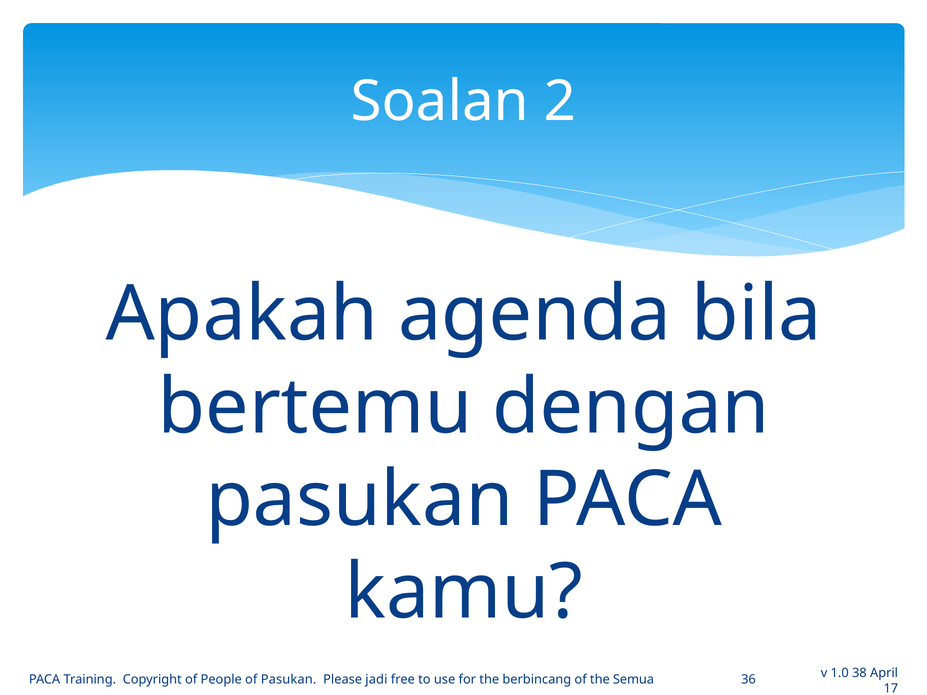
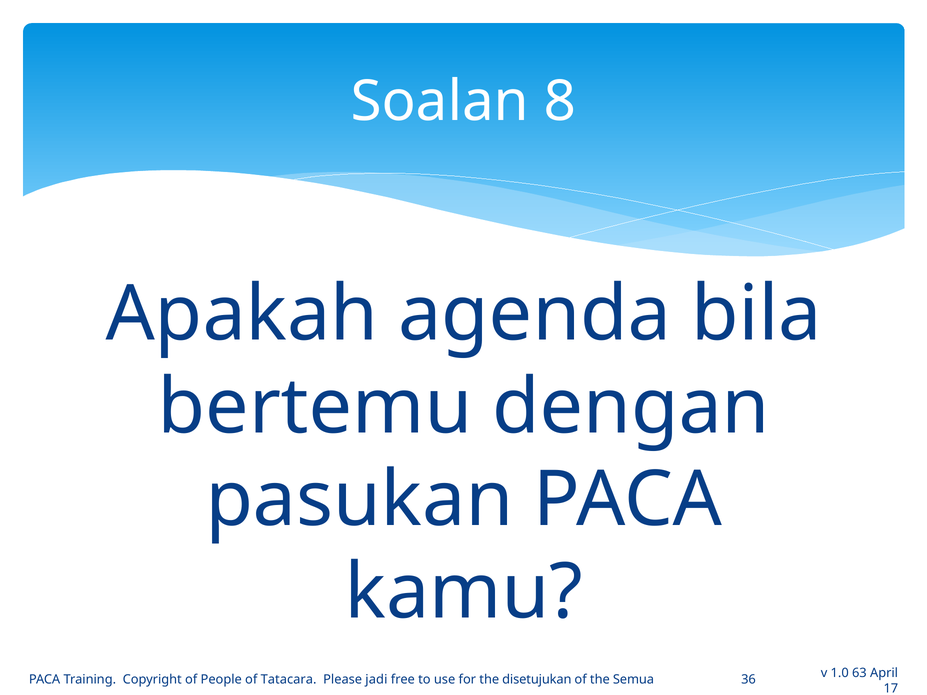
2: 2 -> 8
38: 38 -> 63
of Pasukan: Pasukan -> Tatacara
berbincang: berbincang -> disetujukan
